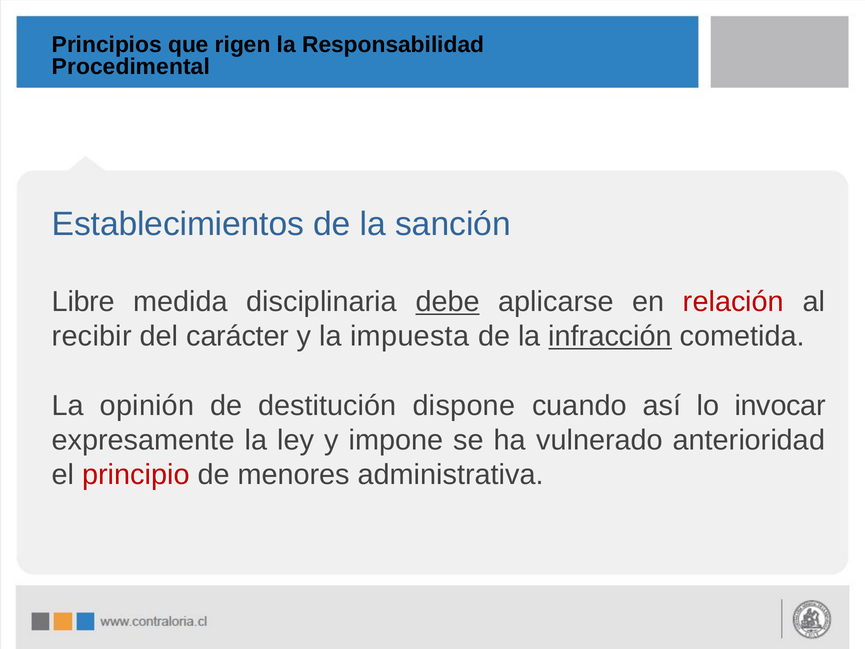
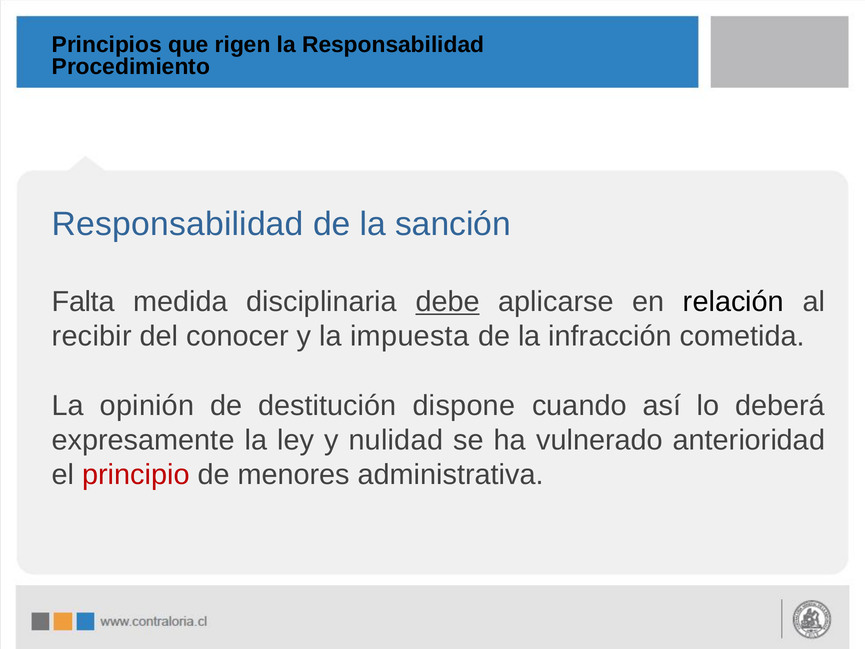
Procedimental: Procedimental -> Procedimiento
Establecimientos at (178, 224): Establecimientos -> Responsabilidad
Libre: Libre -> Falta
relación colour: red -> black
carácter: carácter -> conocer
infracción underline: present -> none
invocar: invocar -> deberá
impone: impone -> nulidad
